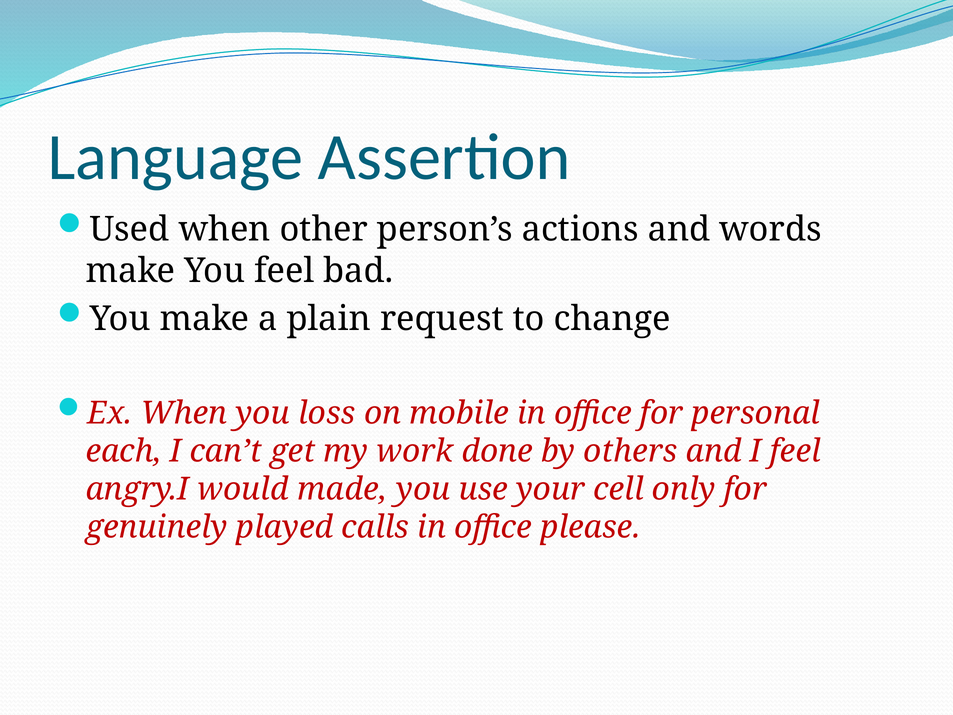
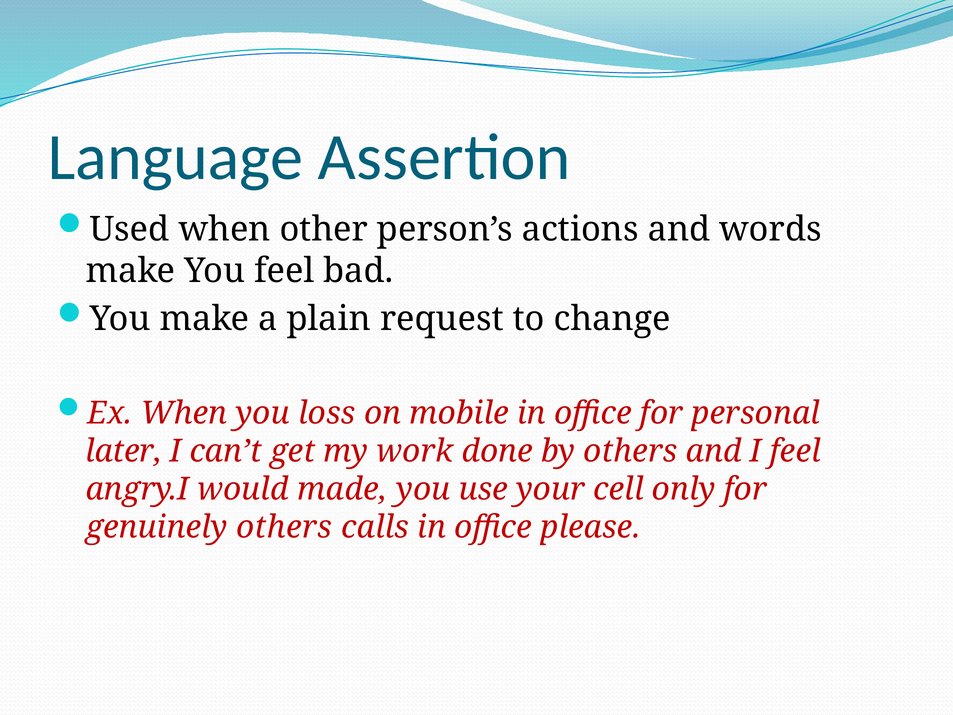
each: each -> later
genuinely played: played -> others
